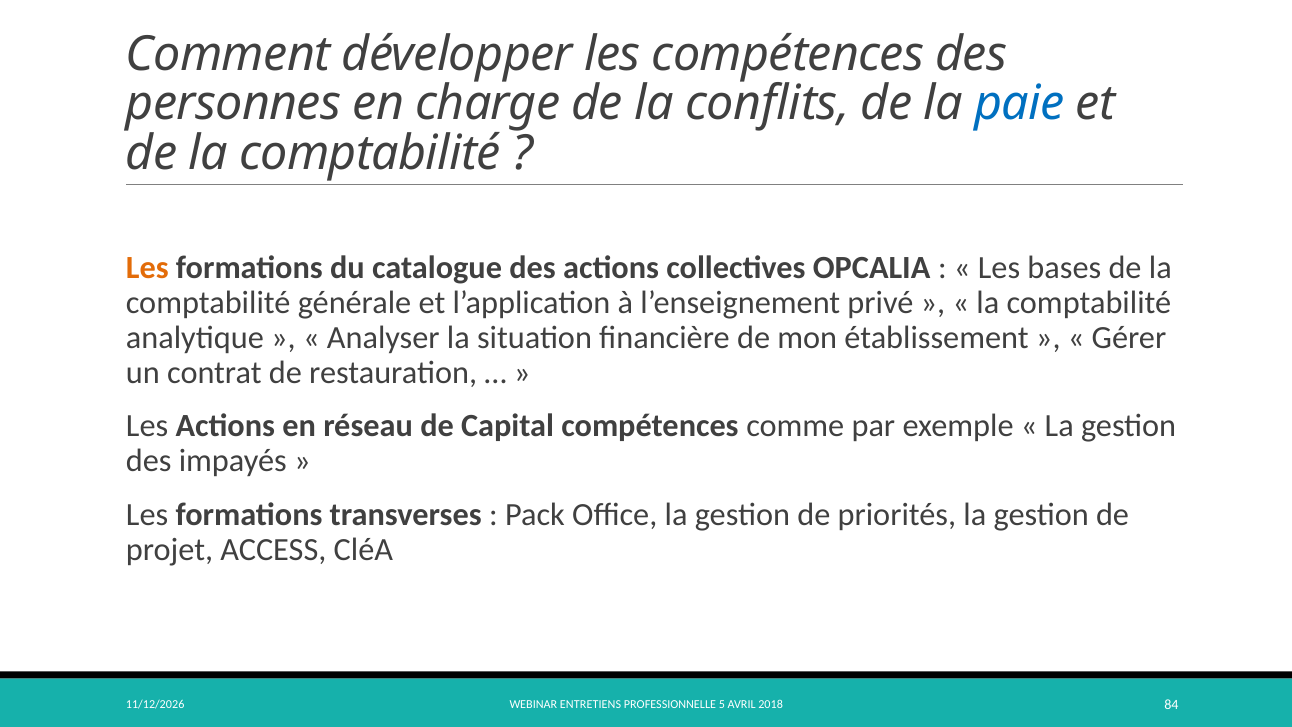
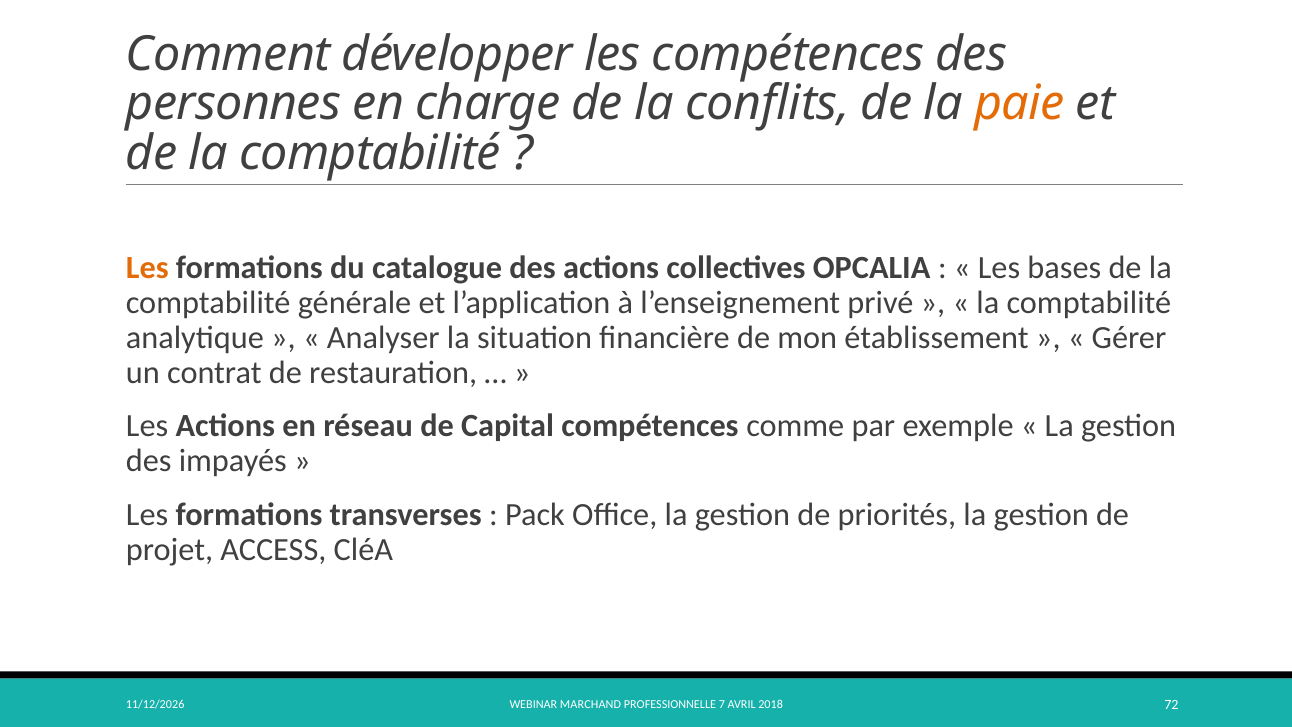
paie colour: blue -> orange
ENTRETIENS: ENTRETIENS -> MARCHAND
5: 5 -> 7
84: 84 -> 72
